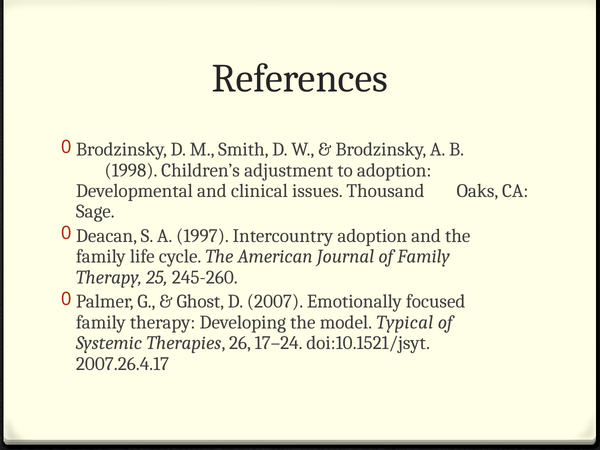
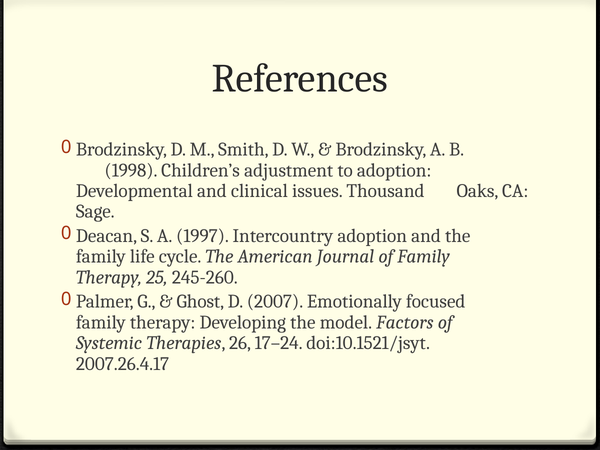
Typical: Typical -> Factors
